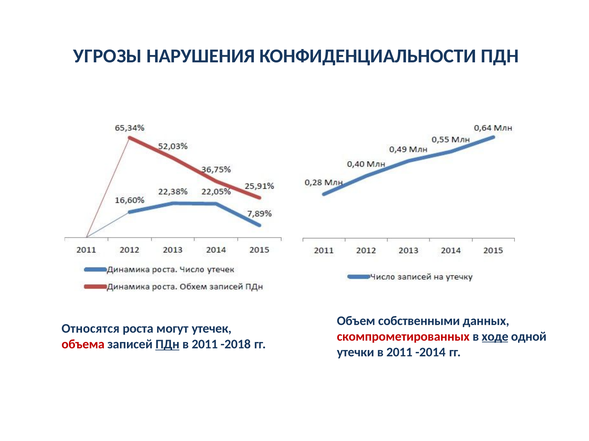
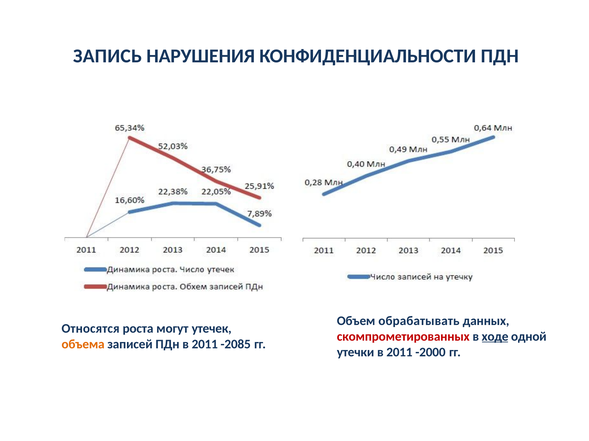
УГРОЗЫ: УГРОЗЫ -> ЗАПИСЬ
собственными: собственными -> обрабатывать
объема colour: red -> orange
ПДн at (167, 345) underline: present -> none
-2018: -2018 -> -2085
-2014: -2014 -> -2000
